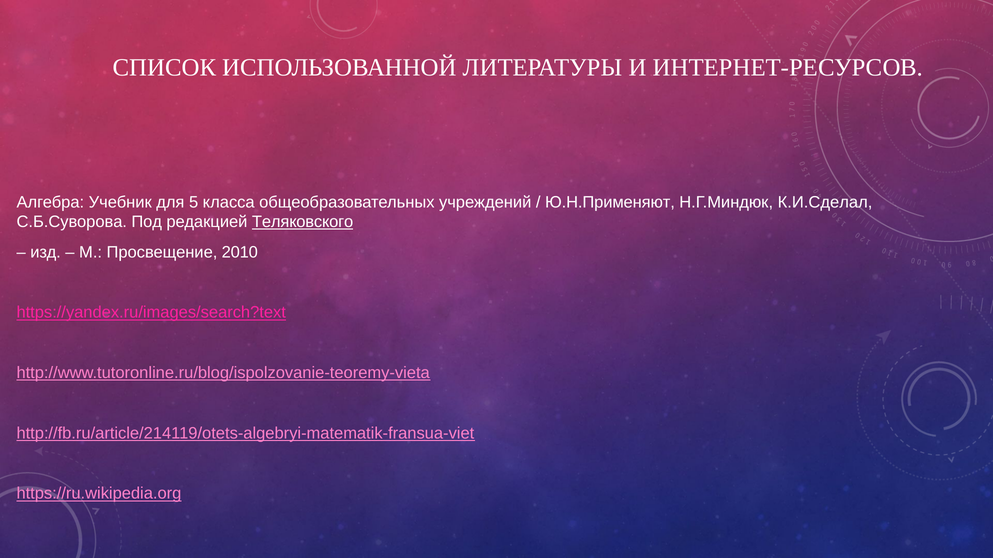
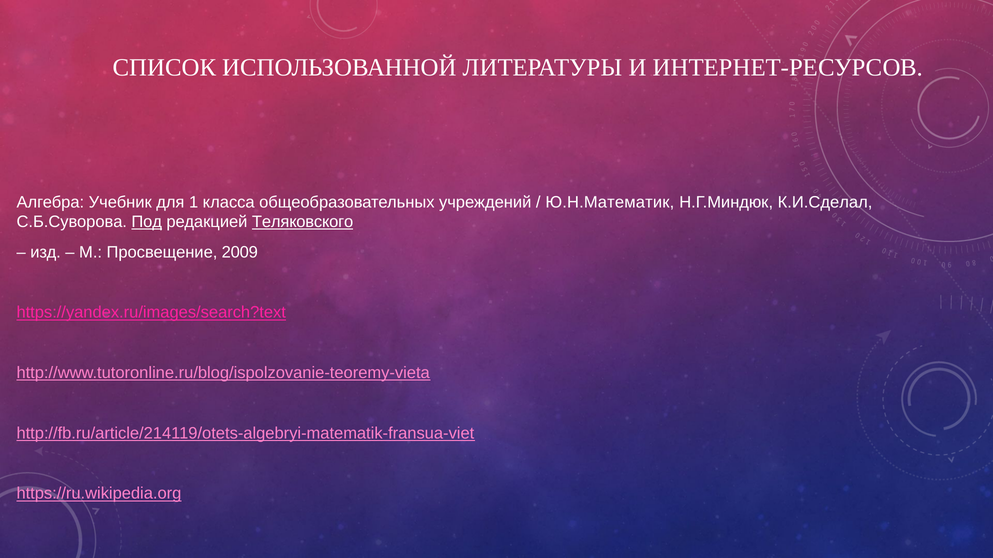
5: 5 -> 1
Ю.Н.Применяют: Ю.Н.Применяют -> Ю.Н.Математик
Под underline: none -> present
2010: 2010 -> 2009
